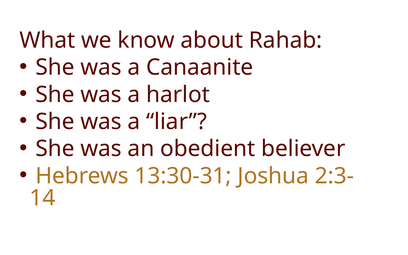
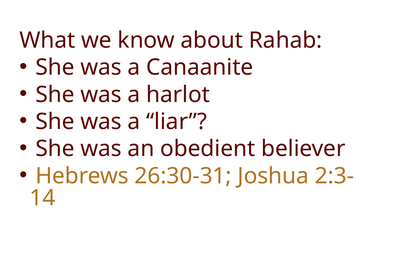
13:30-31: 13:30-31 -> 26:30-31
